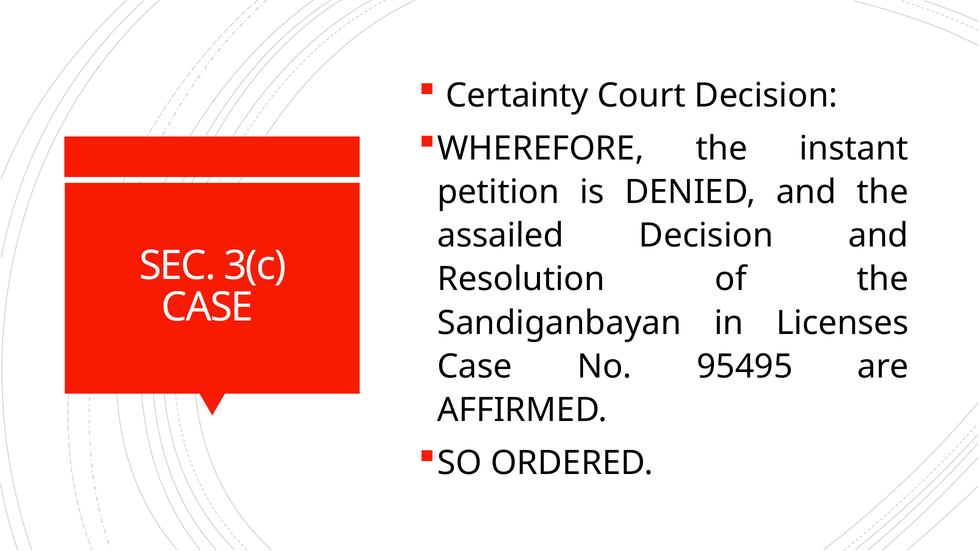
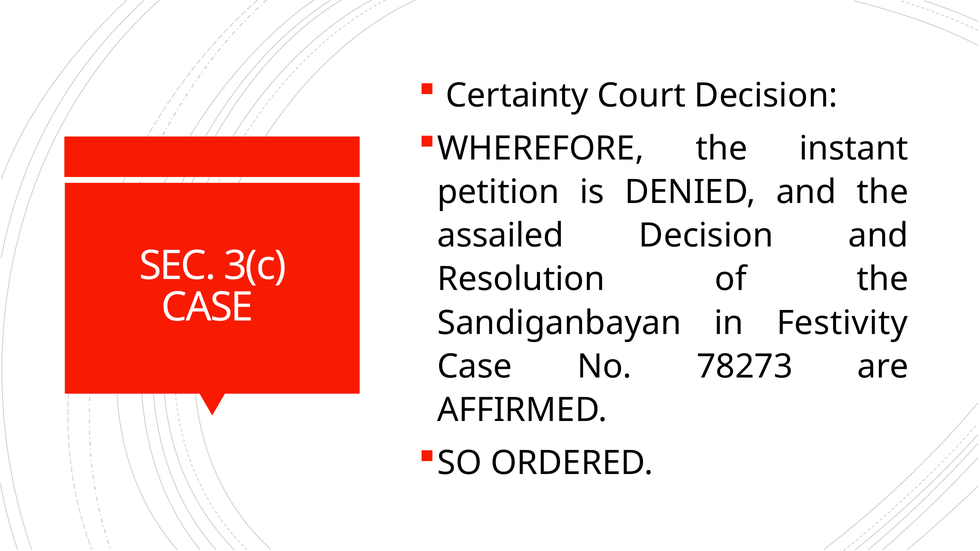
Licenses: Licenses -> Festivity
95495: 95495 -> 78273
